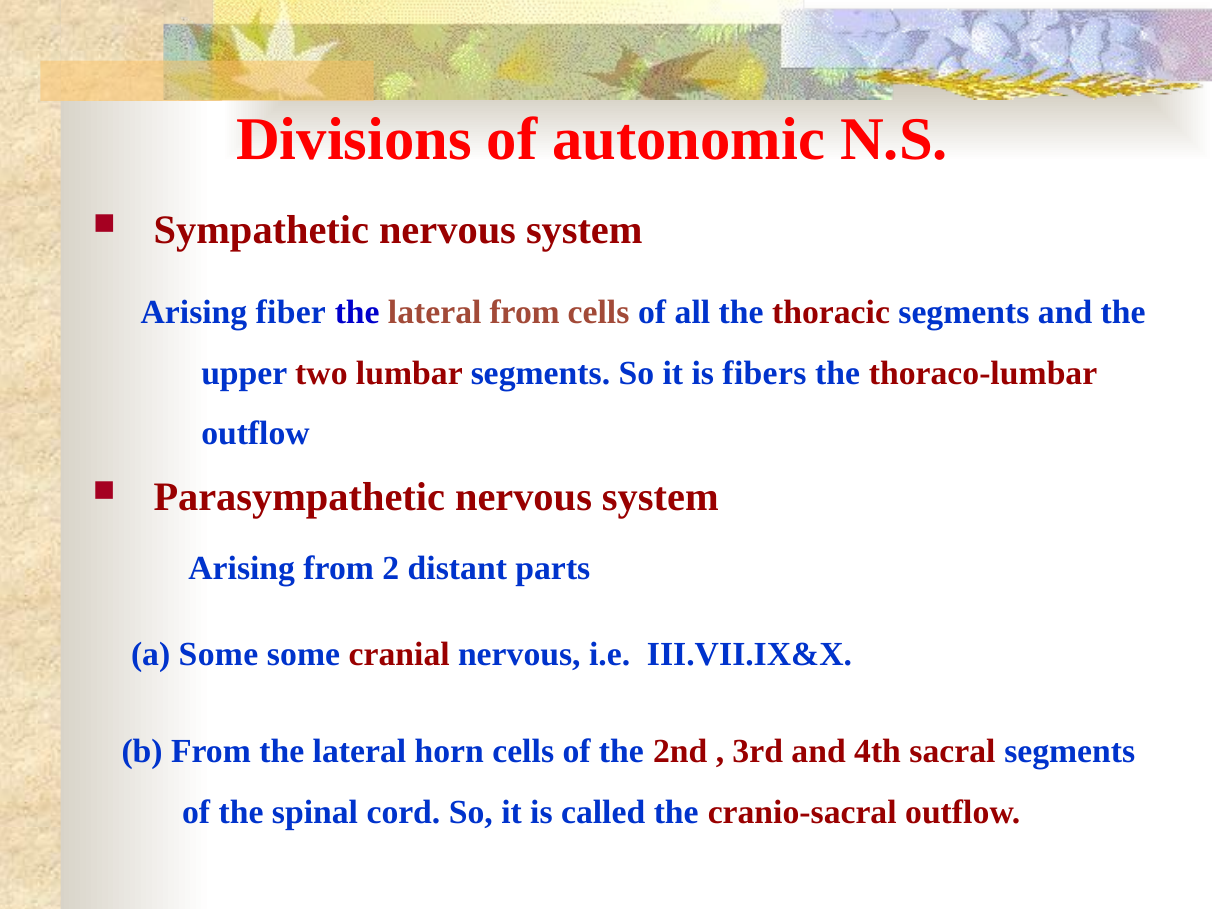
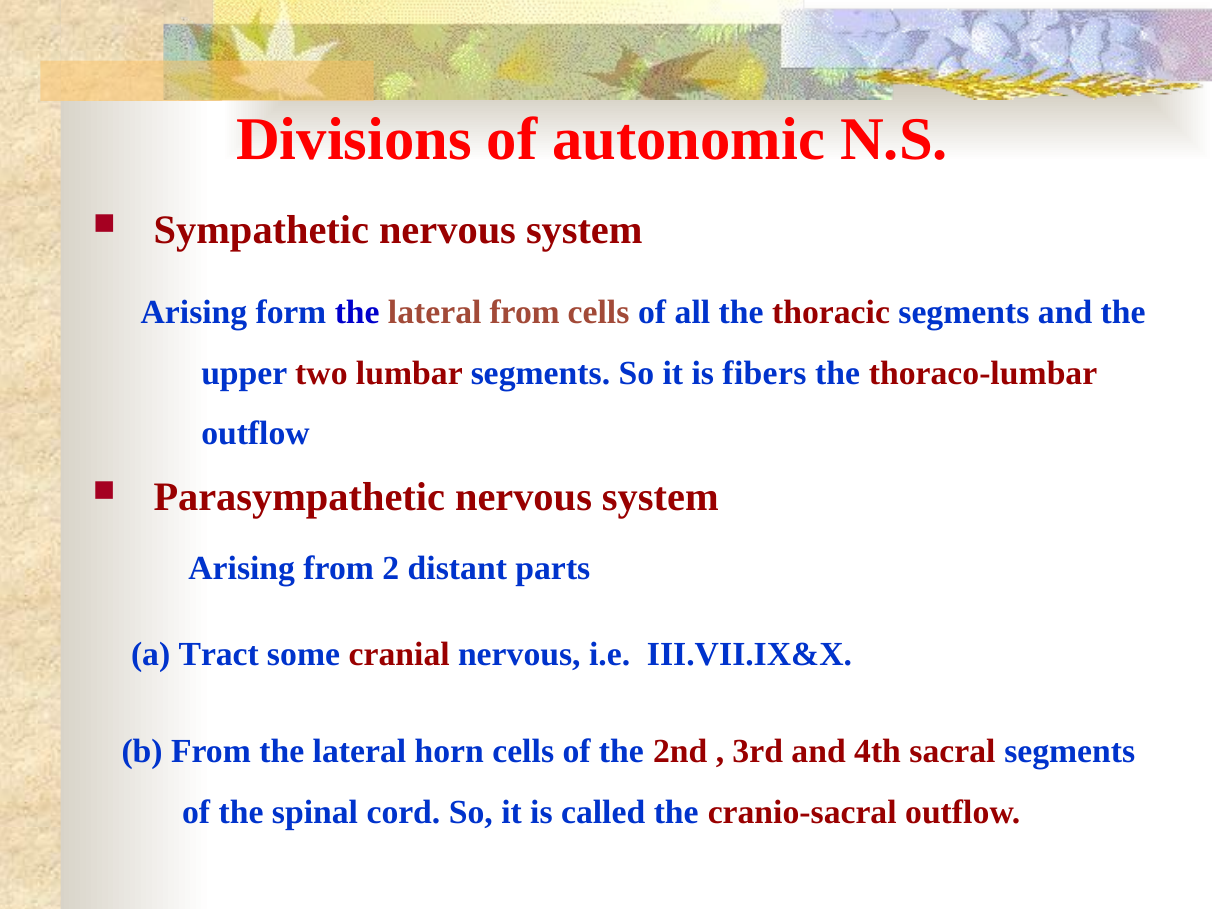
fiber: fiber -> form
a Some: Some -> Tract
